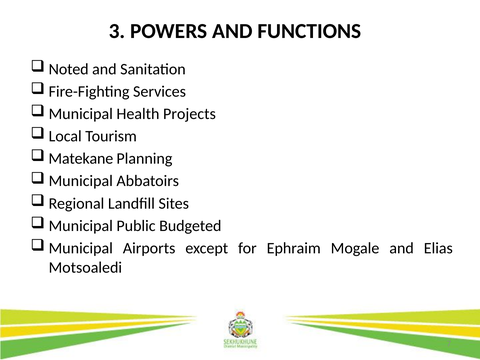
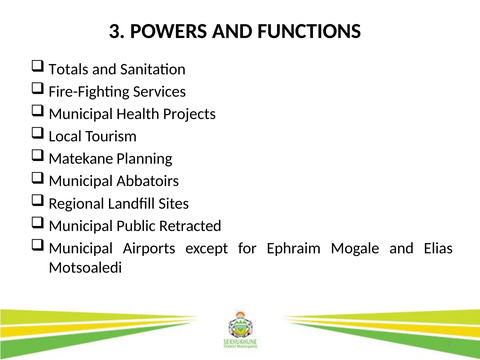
Noted: Noted -> Totals
Budgeted: Budgeted -> Retracted
